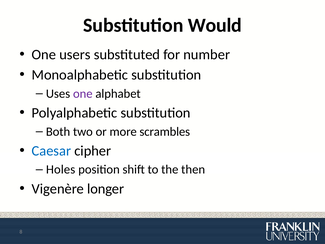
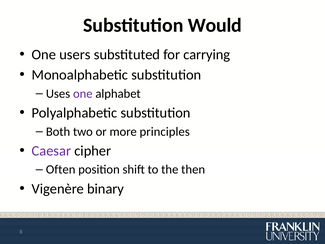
number: number -> carrying
scrambles: scrambles -> principles
Caesar colour: blue -> purple
Holes: Holes -> Often
longer: longer -> binary
